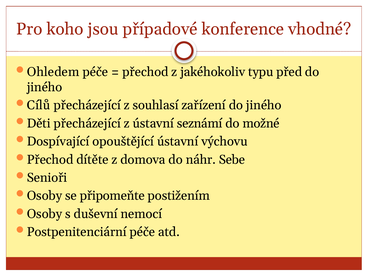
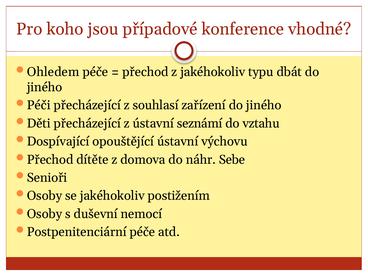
před: před -> dbát
Cílů: Cílů -> Péči
možné: možné -> vztahu
se připomeňte: připomeňte -> jakéhokoliv
